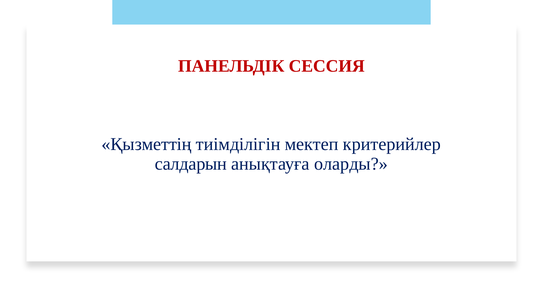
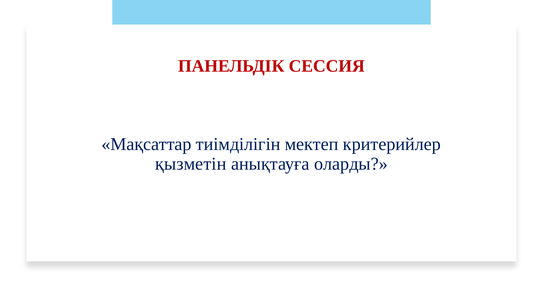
Қызметтің: Қызметтің -> Мақсаттар
салдарын: салдарын -> қызметін
